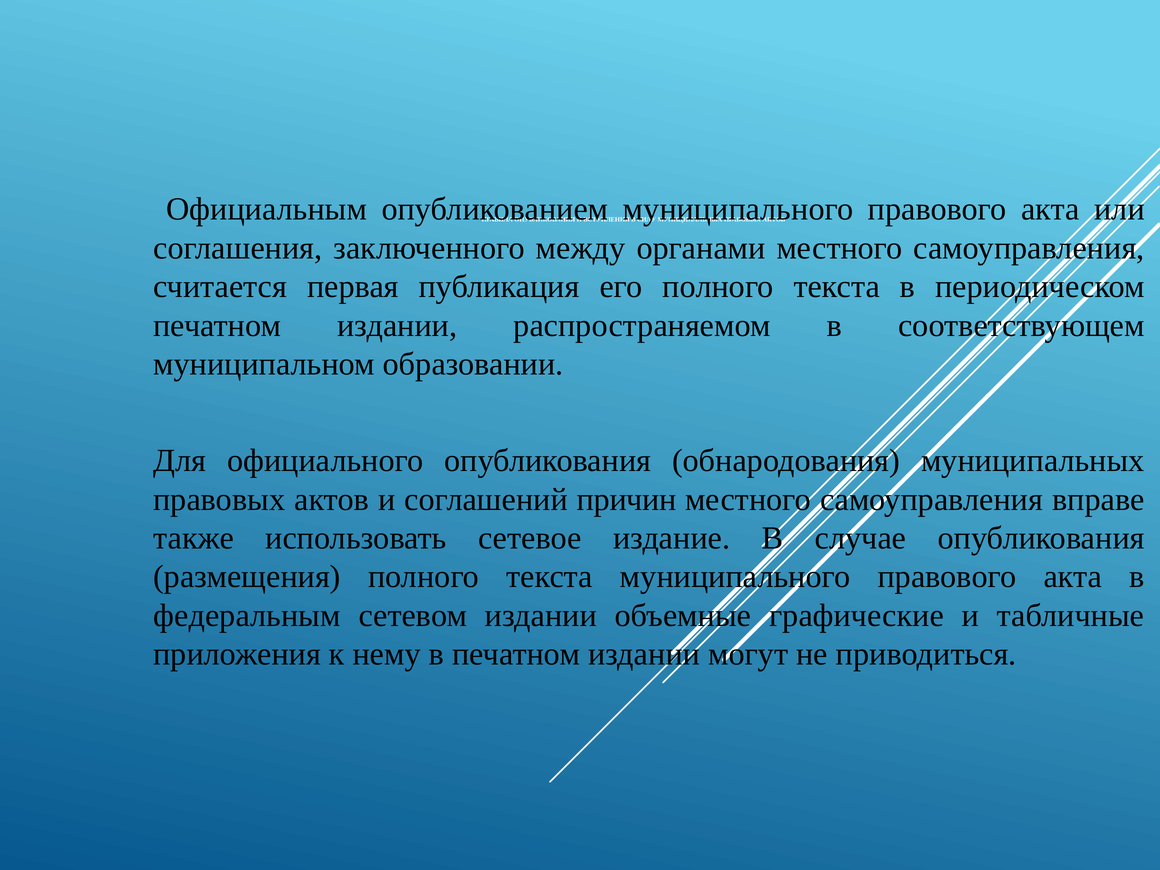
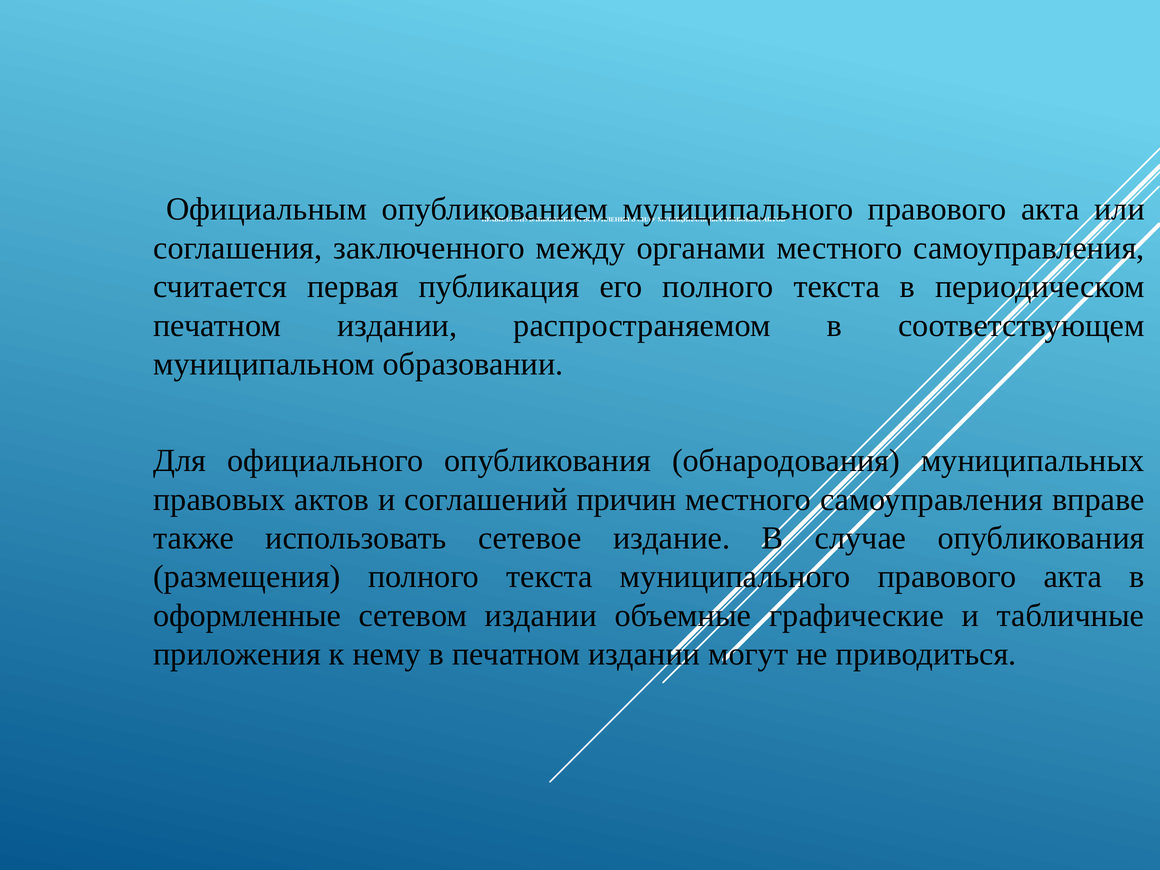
федеральным: федеральным -> оформленные
